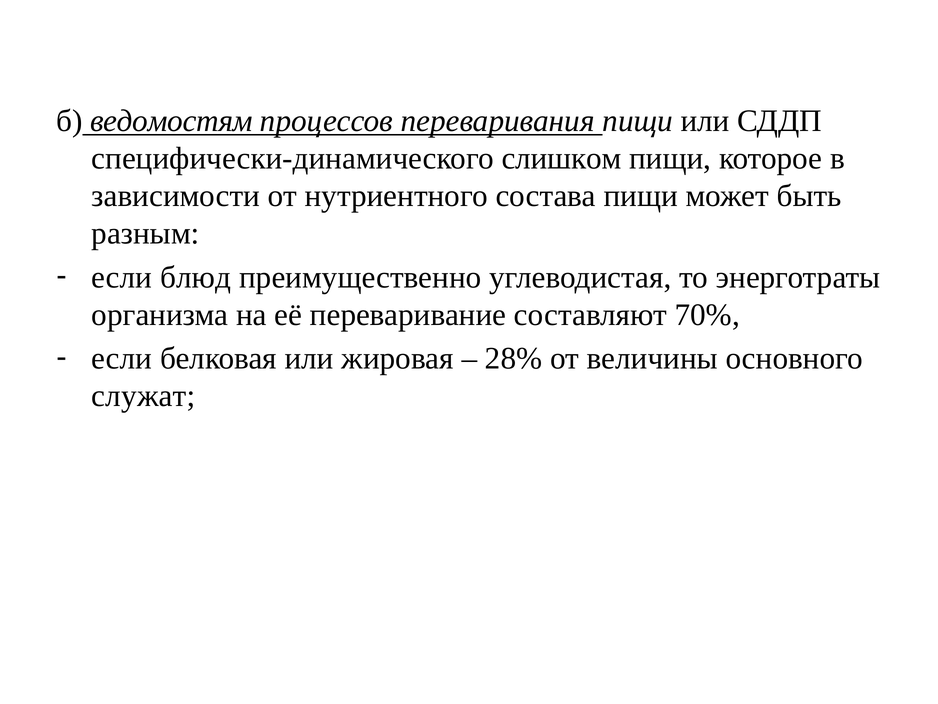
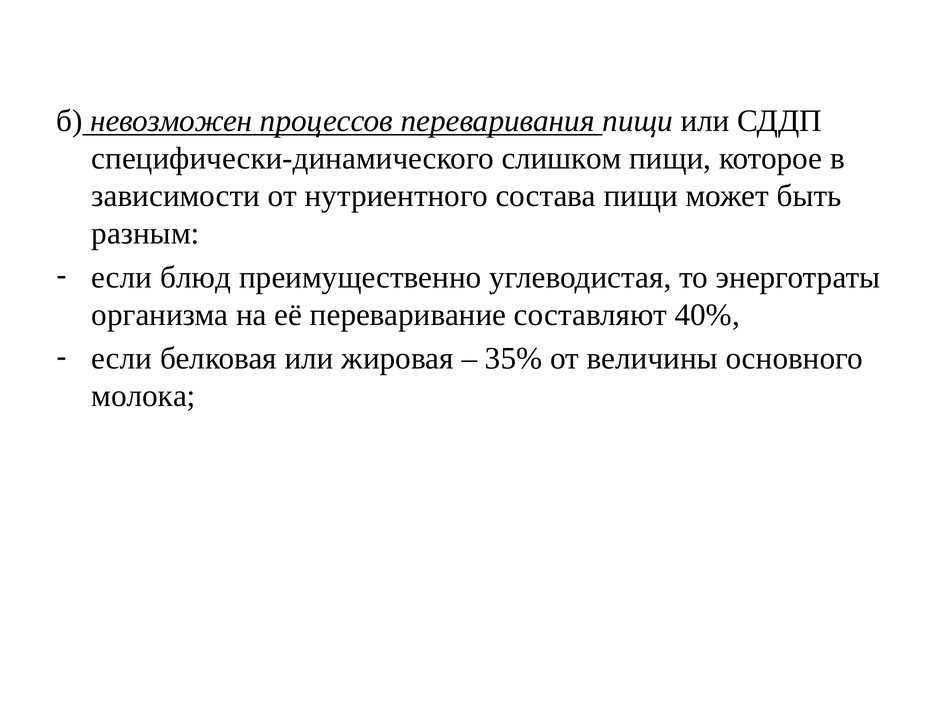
ведомостям: ведомостям -> невозможен
70%: 70% -> 40%
28%: 28% -> 35%
служат: служат -> молока
